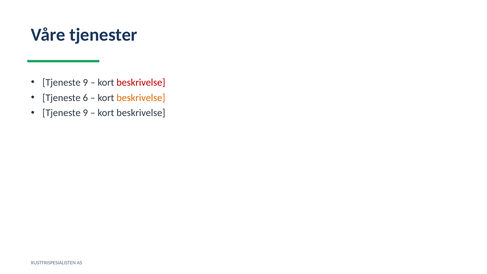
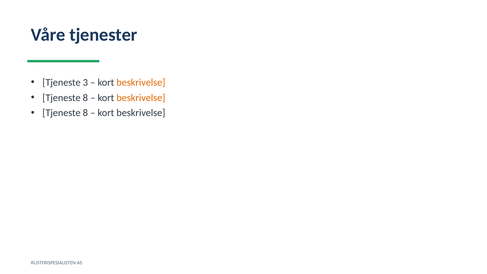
9 at (85, 82): 9 -> 3
beskrivelse at (141, 82) colour: red -> orange
6 at (85, 98): 6 -> 8
9 at (85, 113): 9 -> 8
